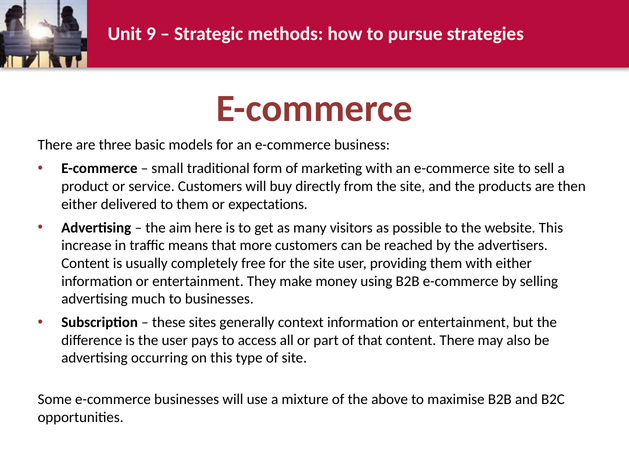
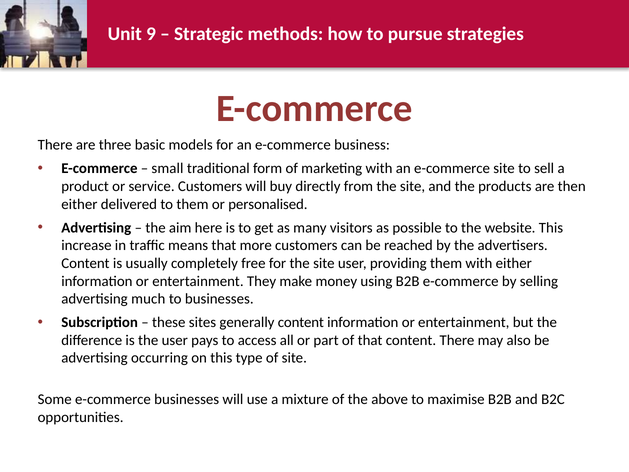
expectations: expectations -> personalised
generally context: context -> content
